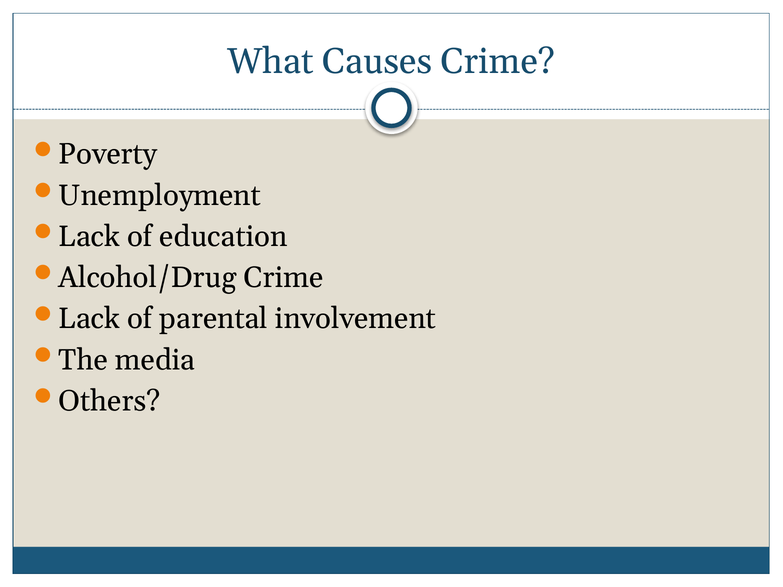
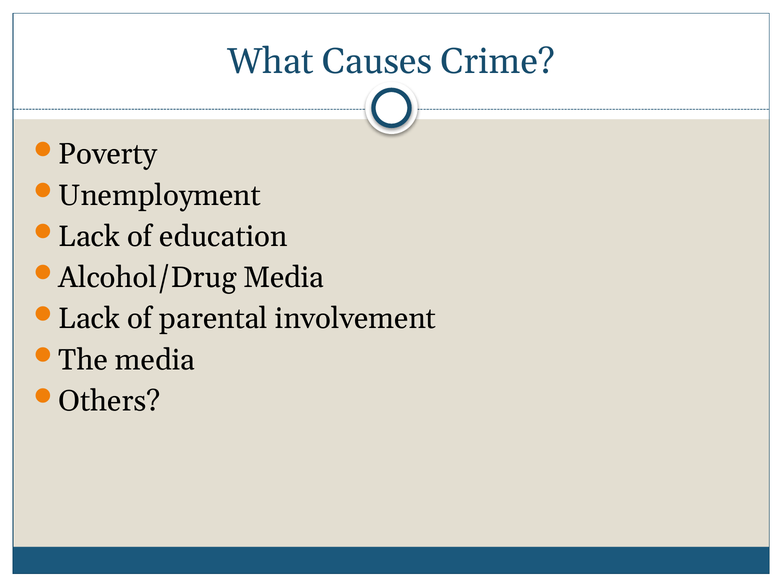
Alcohol/Drug Crime: Crime -> Media
